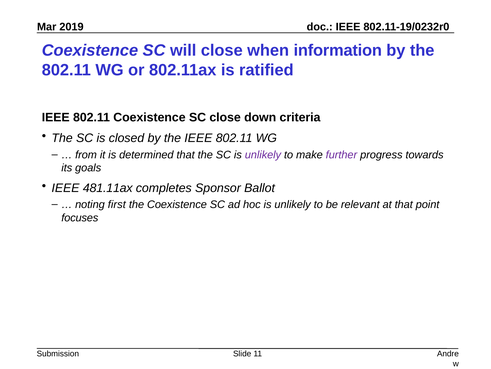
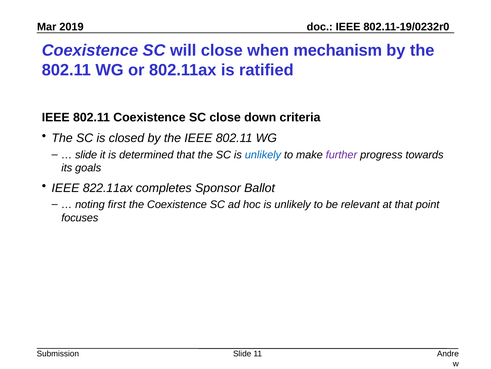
information: information -> mechanism
from at (86, 154): from -> slide
unlikely at (263, 154) colour: purple -> blue
481.11ax: 481.11ax -> 822.11ax
